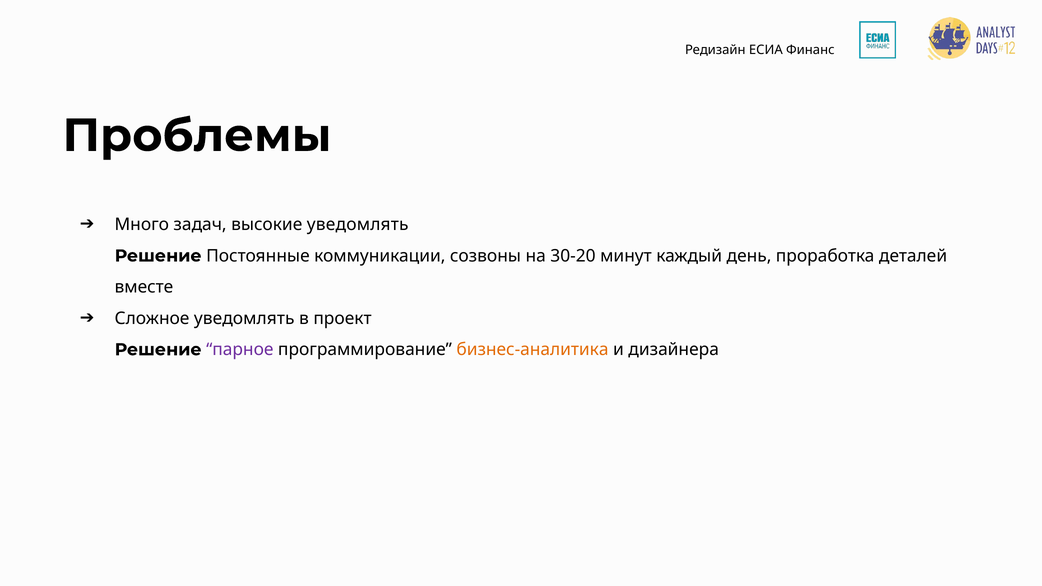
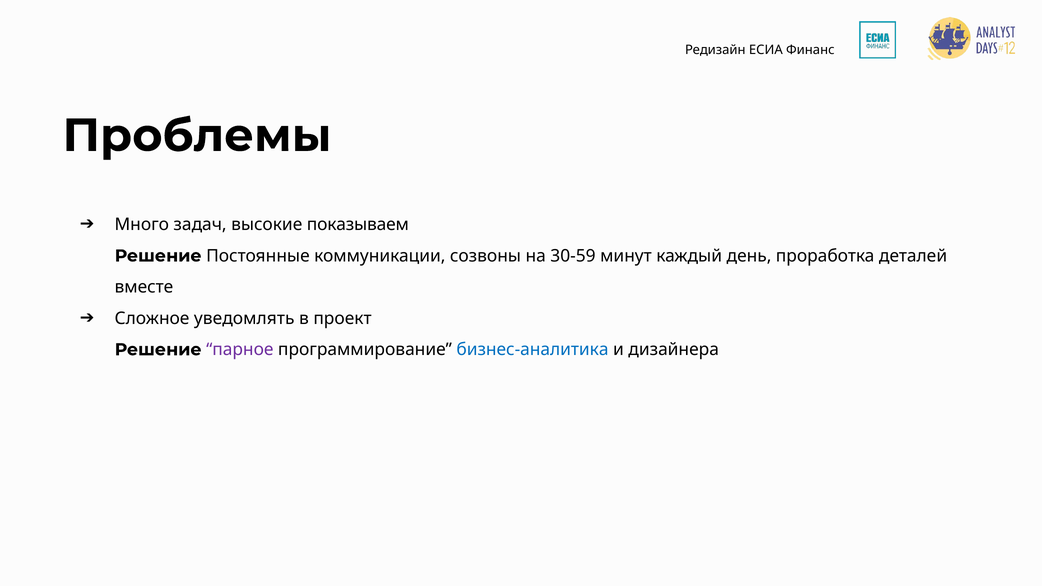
высокие уведомлять: уведомлять -> показываем
30-20: 30-20 -> 30-59
бизнес-аналитика colour: orange -> blue
